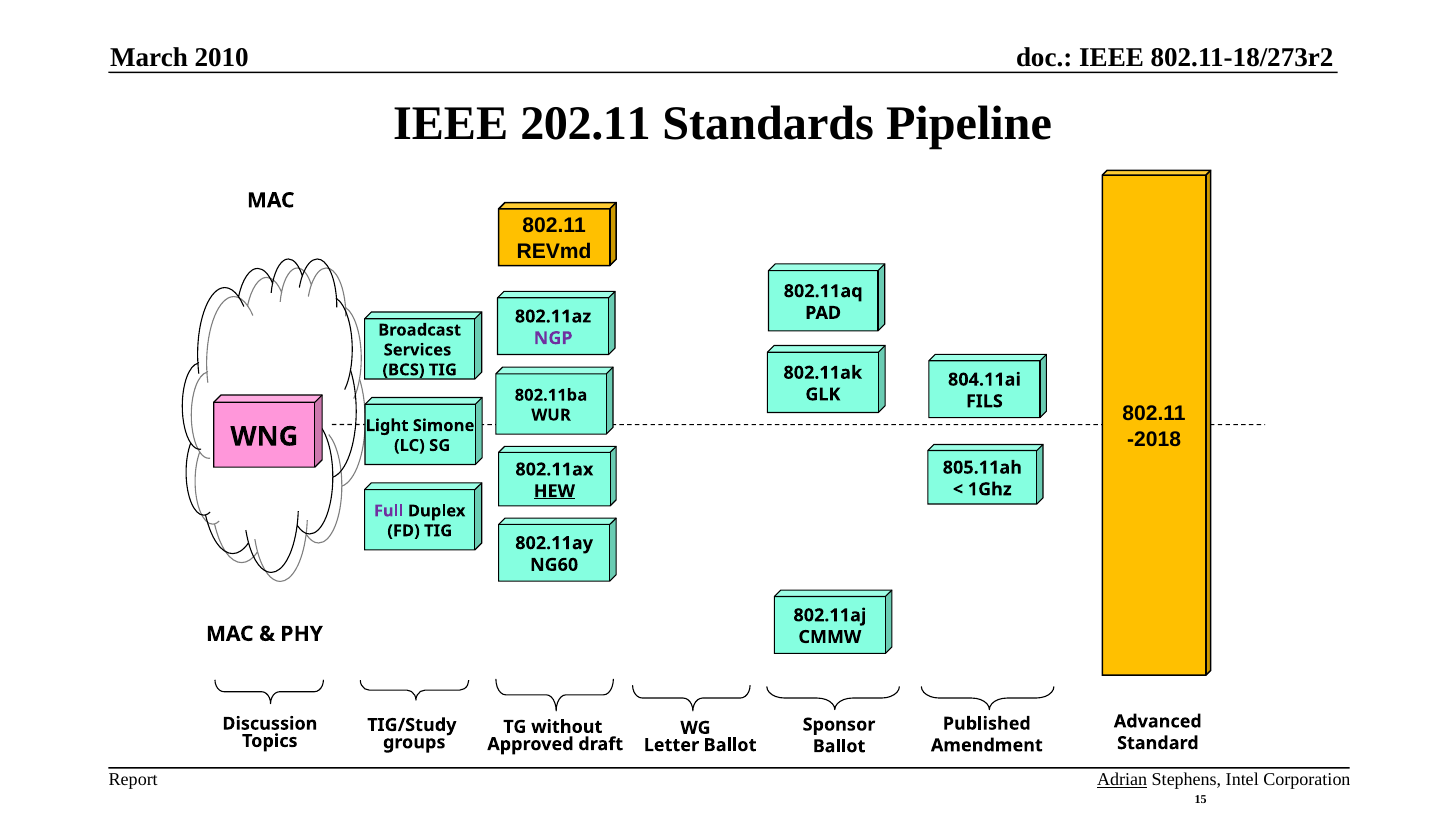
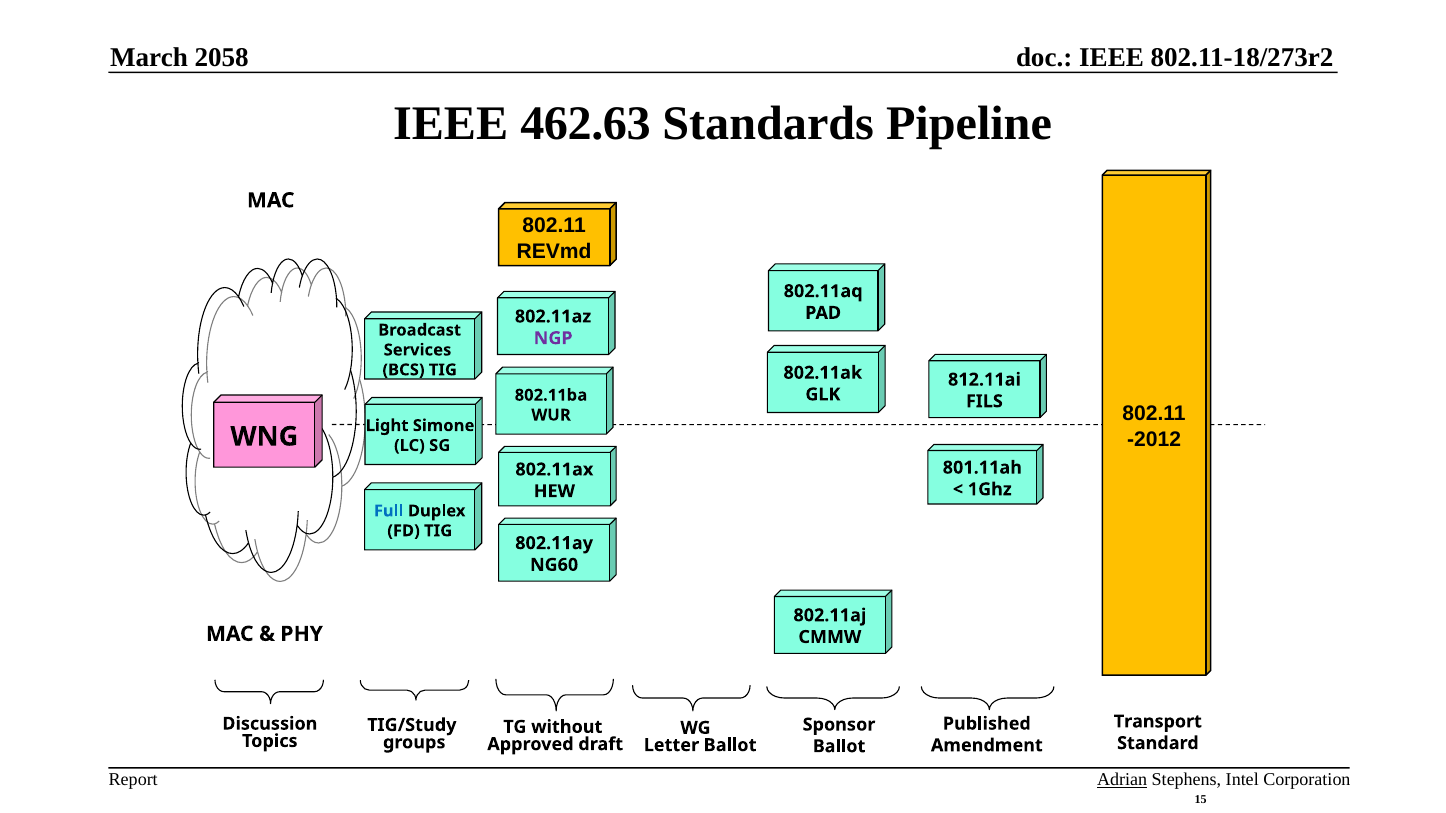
2010: 2010 -> 2058
202.11: 202.11 -> 462.63
804.11ai: 804.11ai -> 812.11ai
-2018: -2018 -> -2012
805.11ah: 805.11ah -> 801.11ah
HEW underline: present -> none
Full colour: purple -> blue
Advanced: Advanced -> Transport
